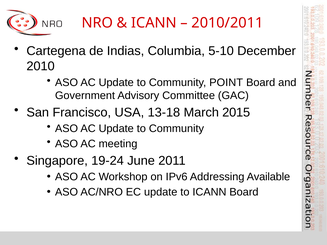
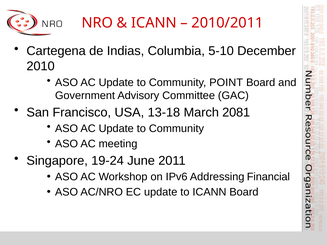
2015: 2015 -> 2081
Available: Available -> Financial
